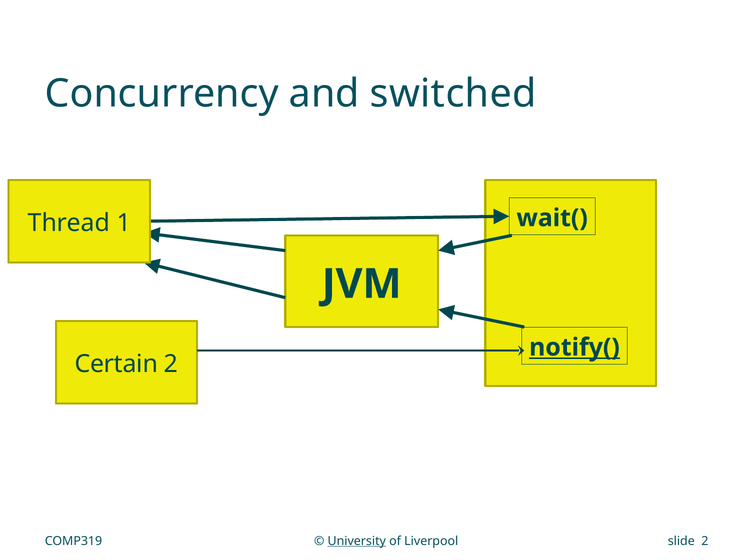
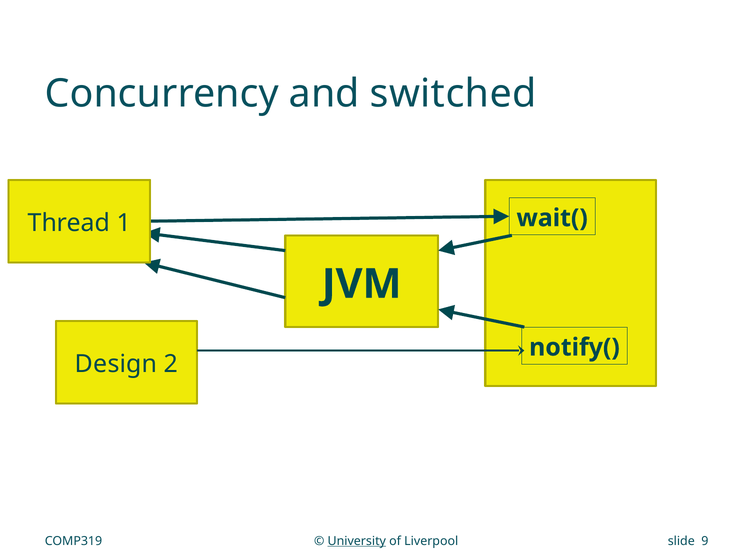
notify( underline: present -> none
Certain: Certain -> Design
slide 2: 2 -> 9
